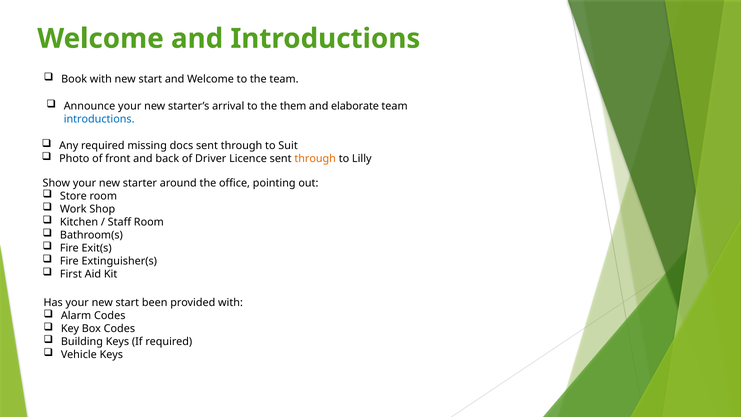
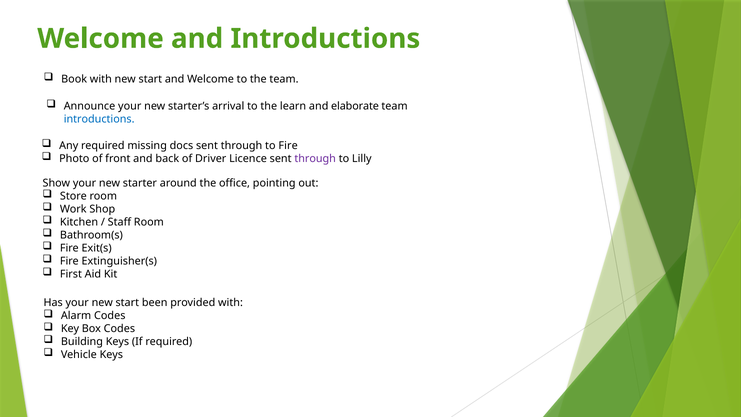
them: them -> learn
to Suit: Suit -> Fire
through at (315, 159) colour: orange -> purple
